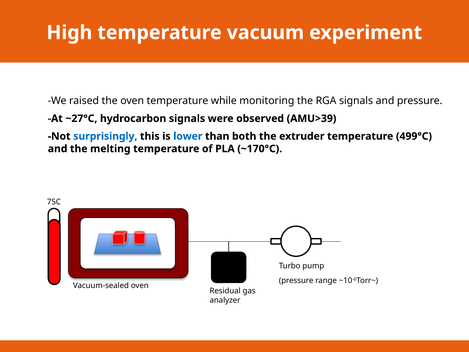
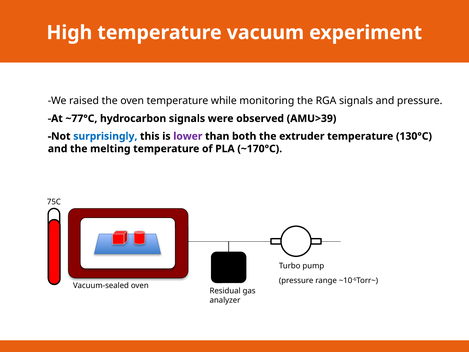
~27°C: ~27°C -> ~77°C
lower colour: blue -> purple
499°C: 499°C -> 130°C
